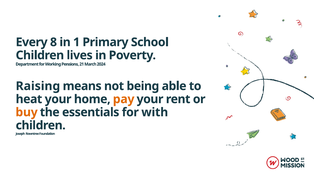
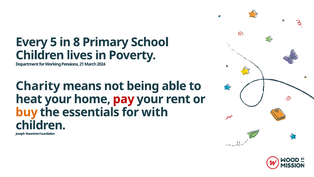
8: 8 -> 5
1: 1 -> 8
Raising: Raising -> Charity
pay colour: orange -> red
